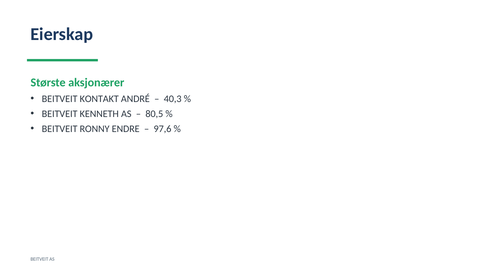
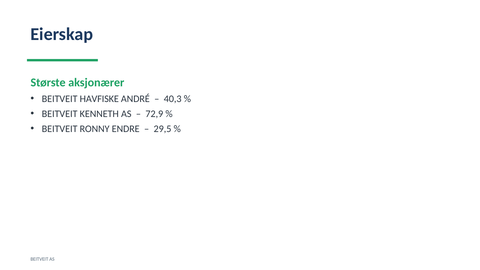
KONTAKT: KONTAKT -> HAVFISKE
80,5: 80,5 -> 72,9
97,6: 97,6 -> 29,5
